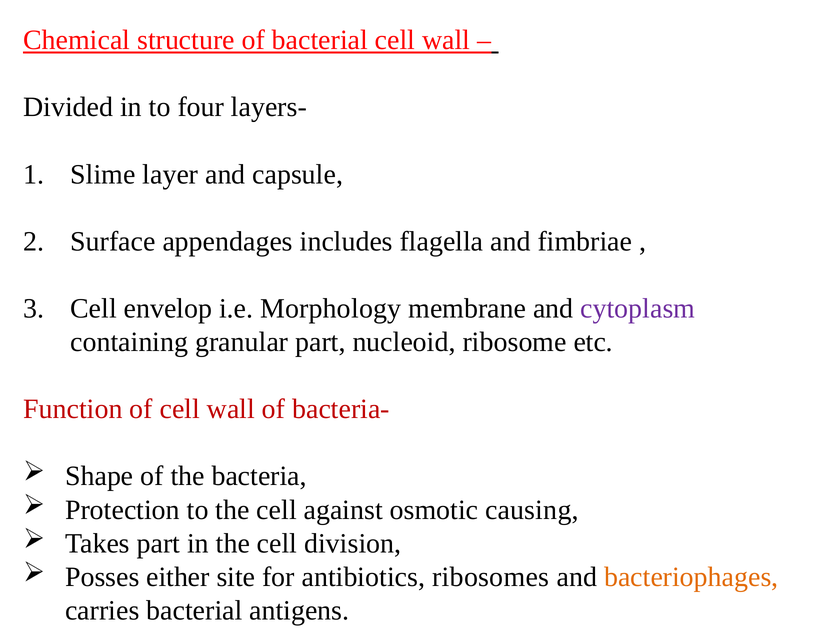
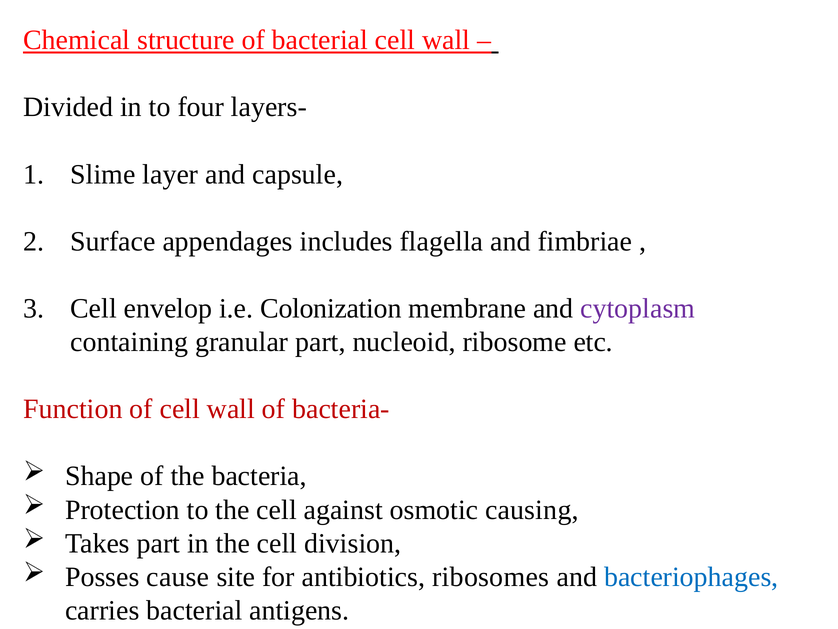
Morphology: Morphology -> Colonization
either: either -> cause
bacteriophages colour: orange -> blue
